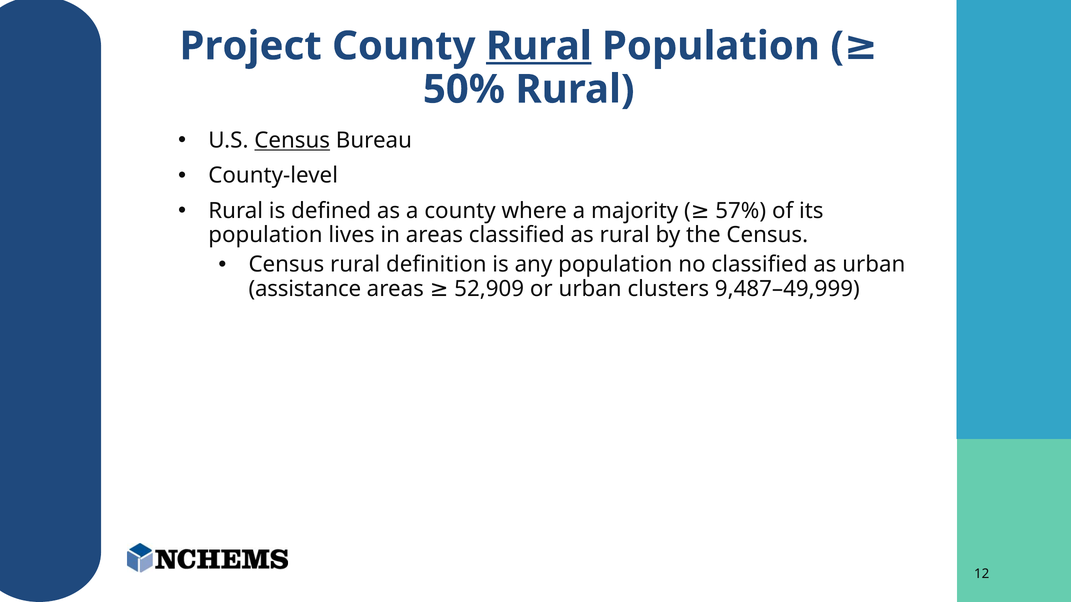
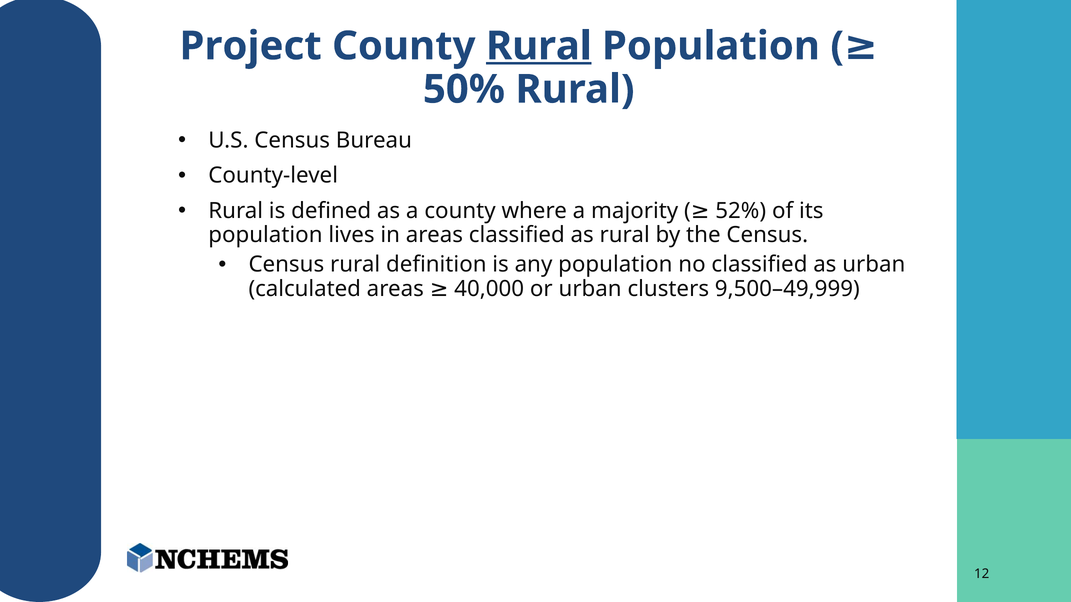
Census at (292, 140) underline: present -> none
57%: 57% -> 52%
assistance: assistance -> calculated
52,909: 52,909 -> 40,000
9,487–49,999: 9,487–49,999 -> 9,500–49,999
